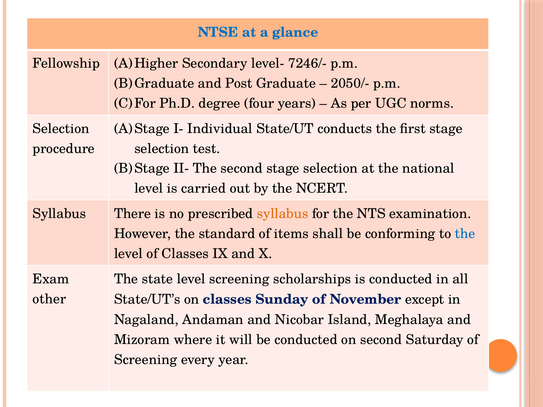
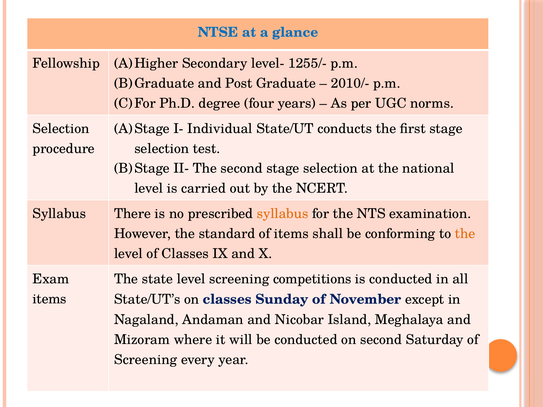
7246/-: 7246/- -> 1255/-
2050/-: 2050/- -> 2010/-
the at (465, 234) colour: blue -> orange
scholarships: scholarships -> competitions
other at (49, 299): other -> items
